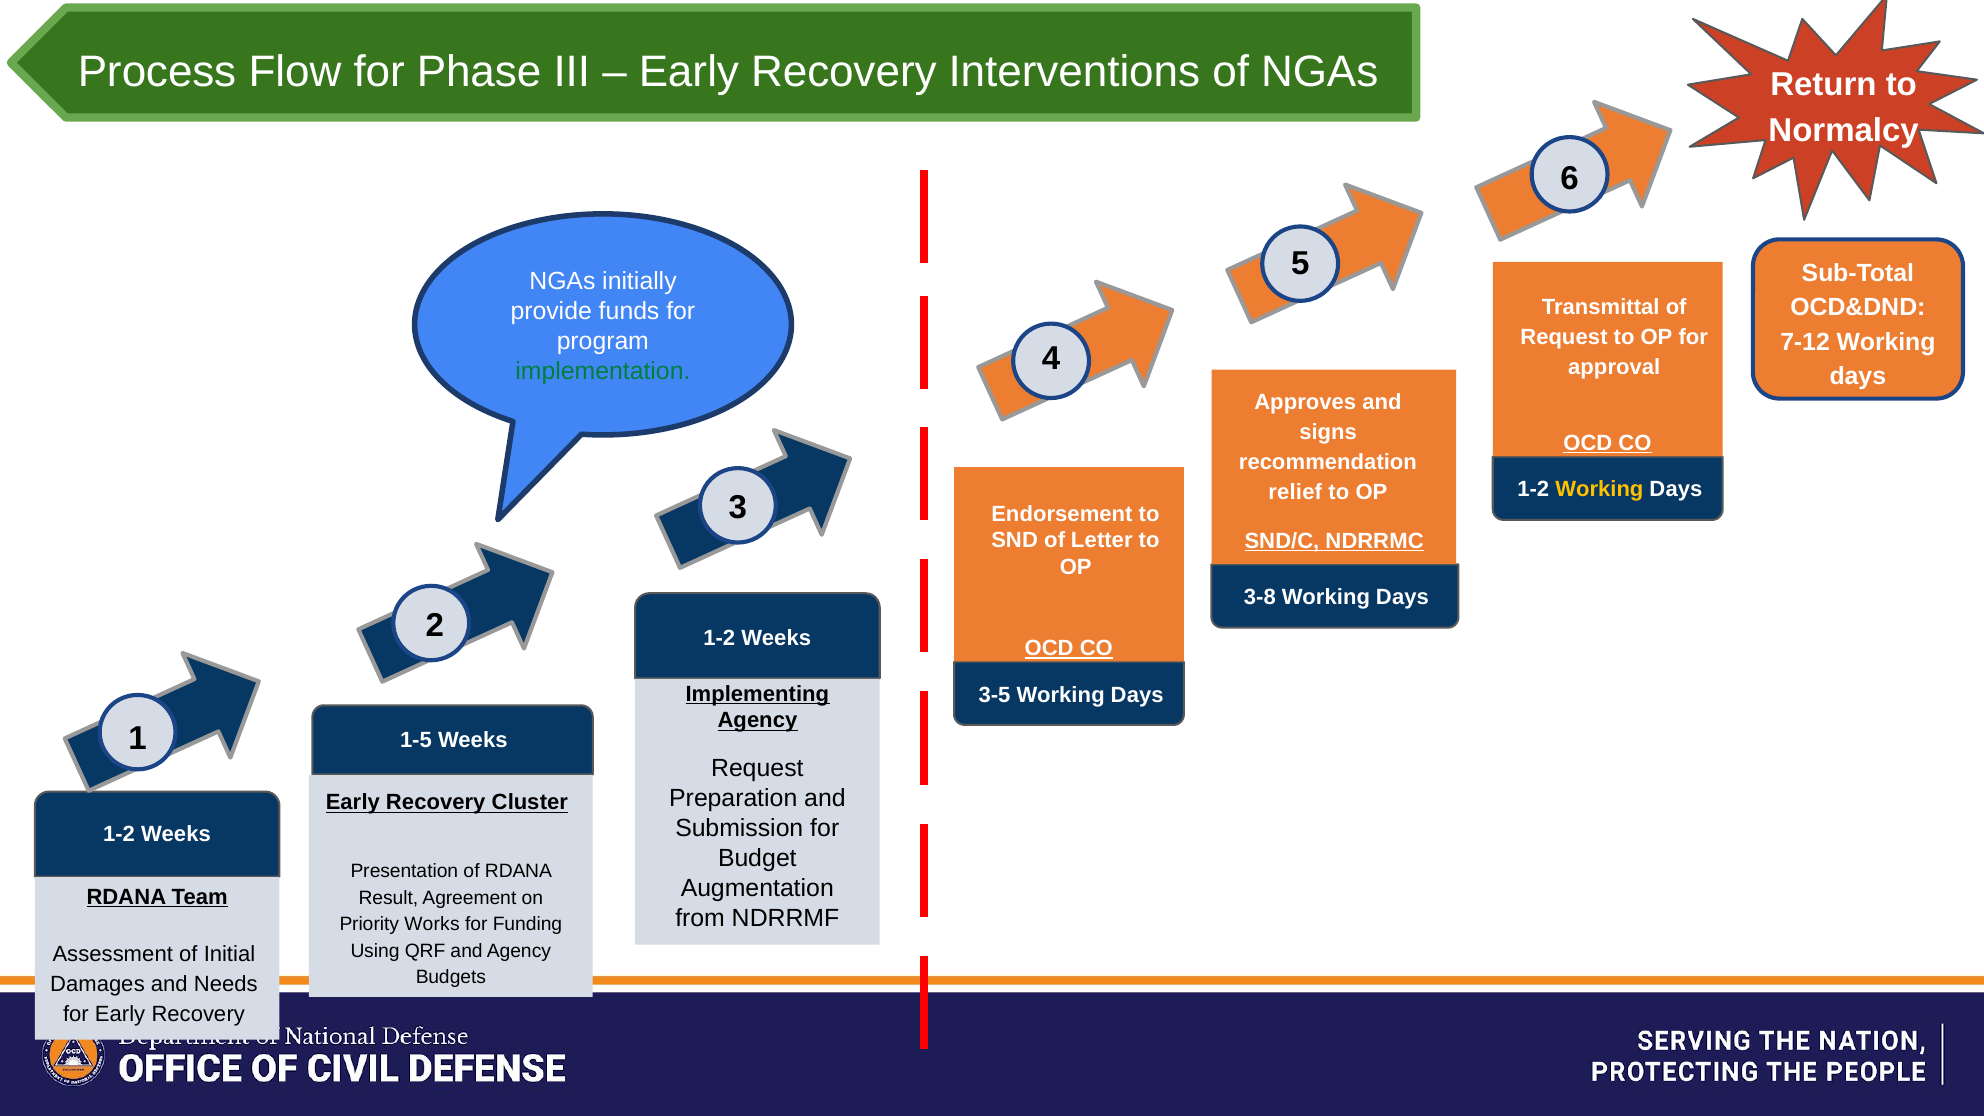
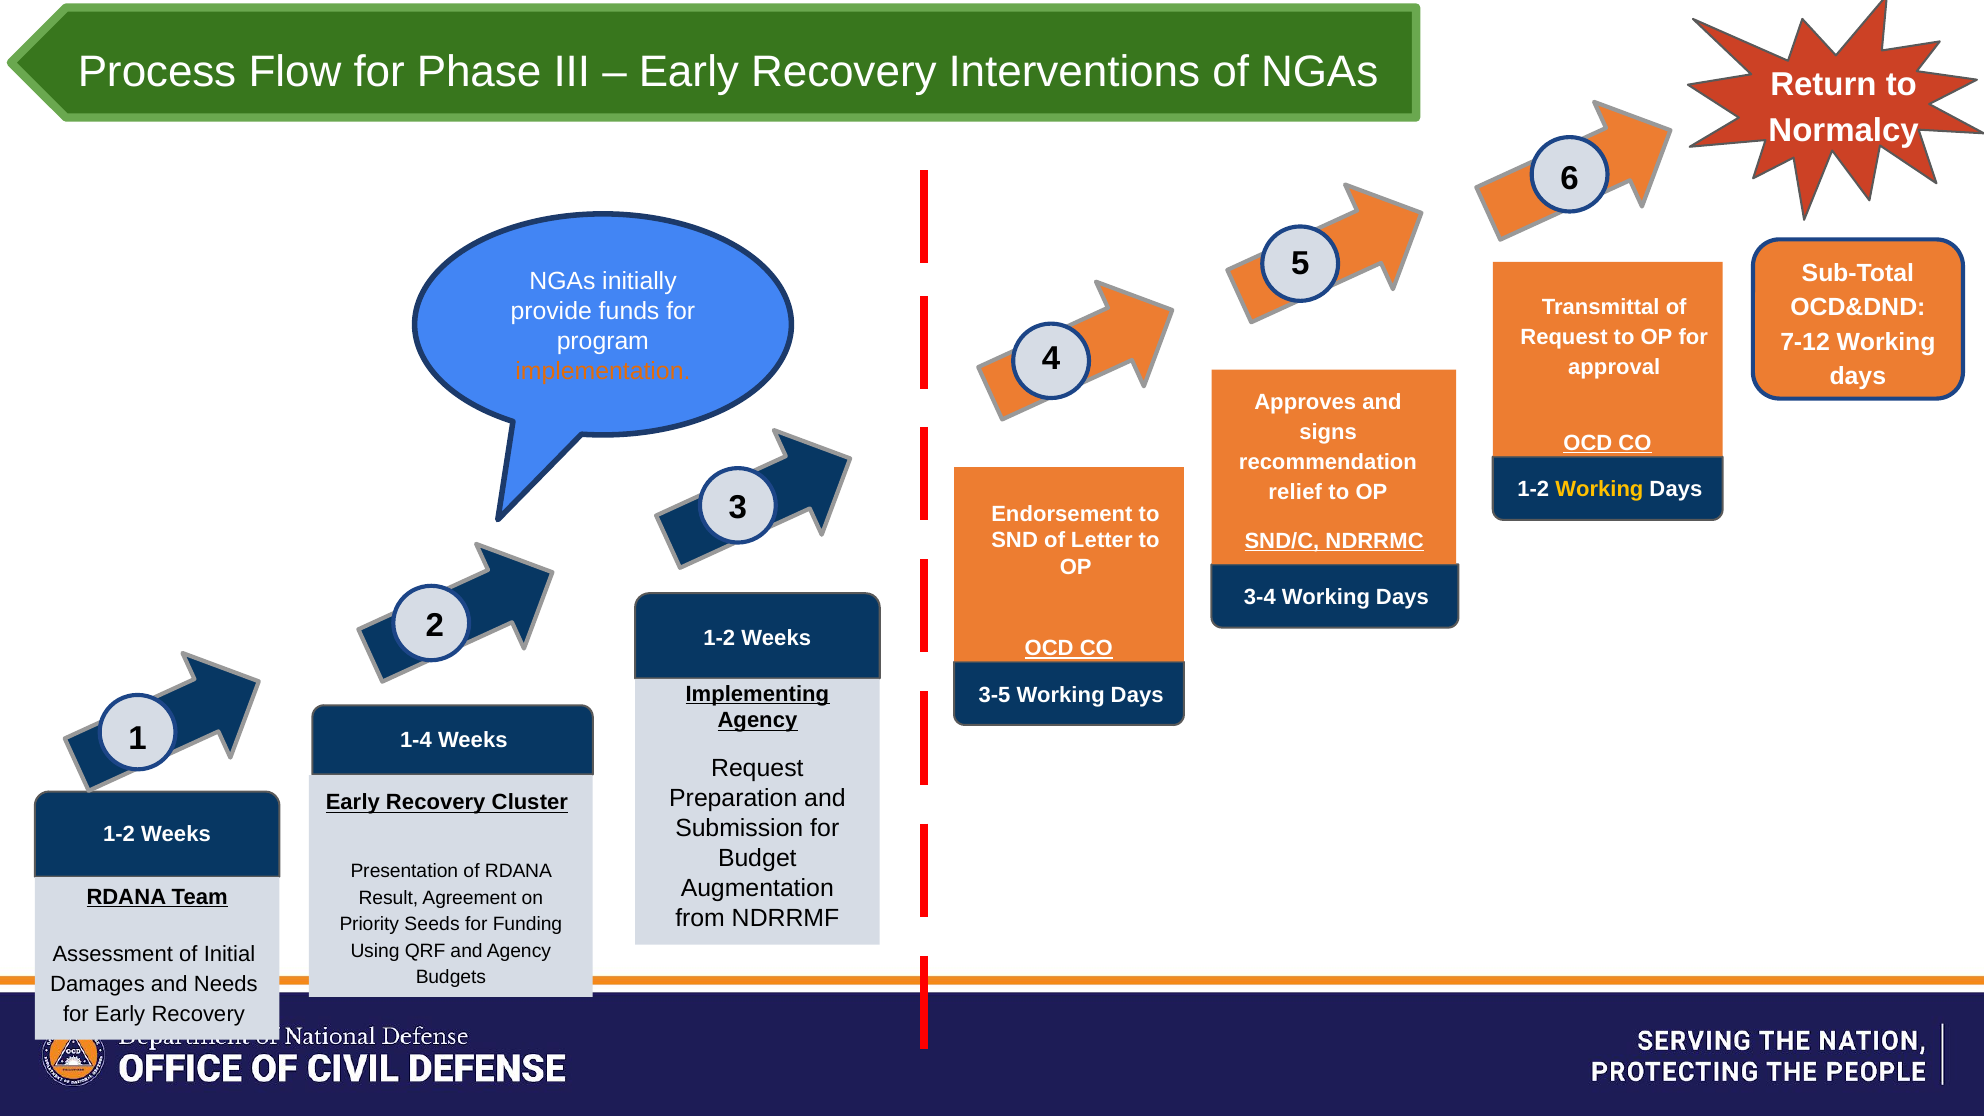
implementation colour: green -> orange
3-8: 3-8 -> 3-4
1-5: 1-5 -> 1-4
Works: Works -> Seeds
